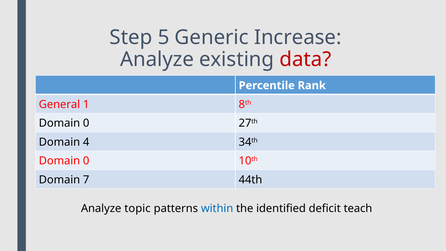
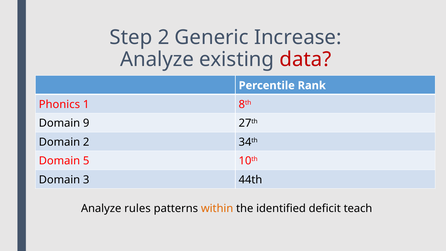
Step 5: 5 -> 2
General: General -> Phonics
0 at (86, 123): 0 -> 9
Domain 4: 4 -> 2
0 at (86, 161): 0 -> 5
7: 7 -> 3
topic: topic -> rules
within colour: blue -> orange
